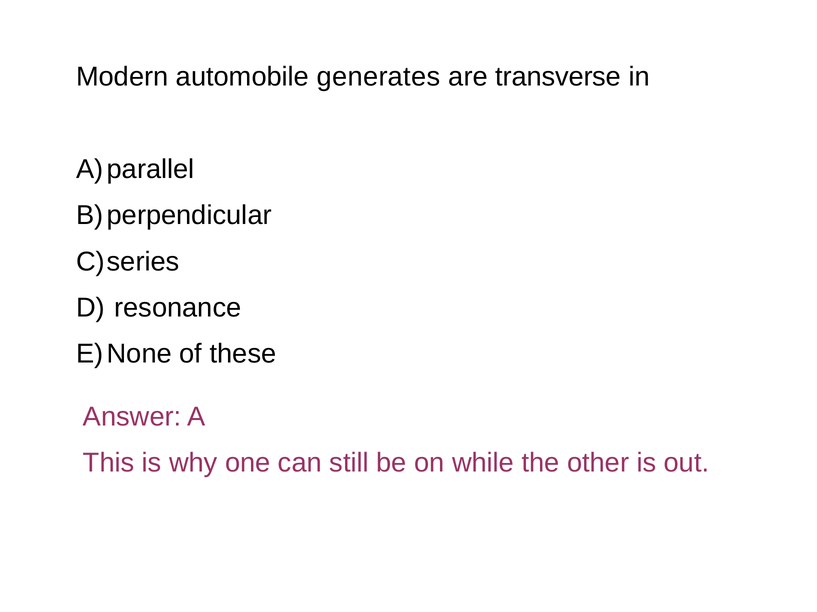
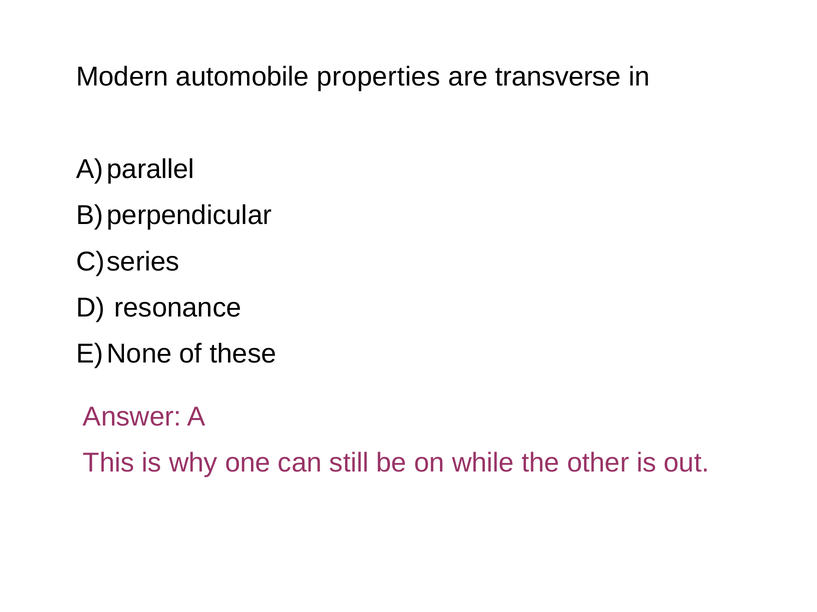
generates: generates -> properties
